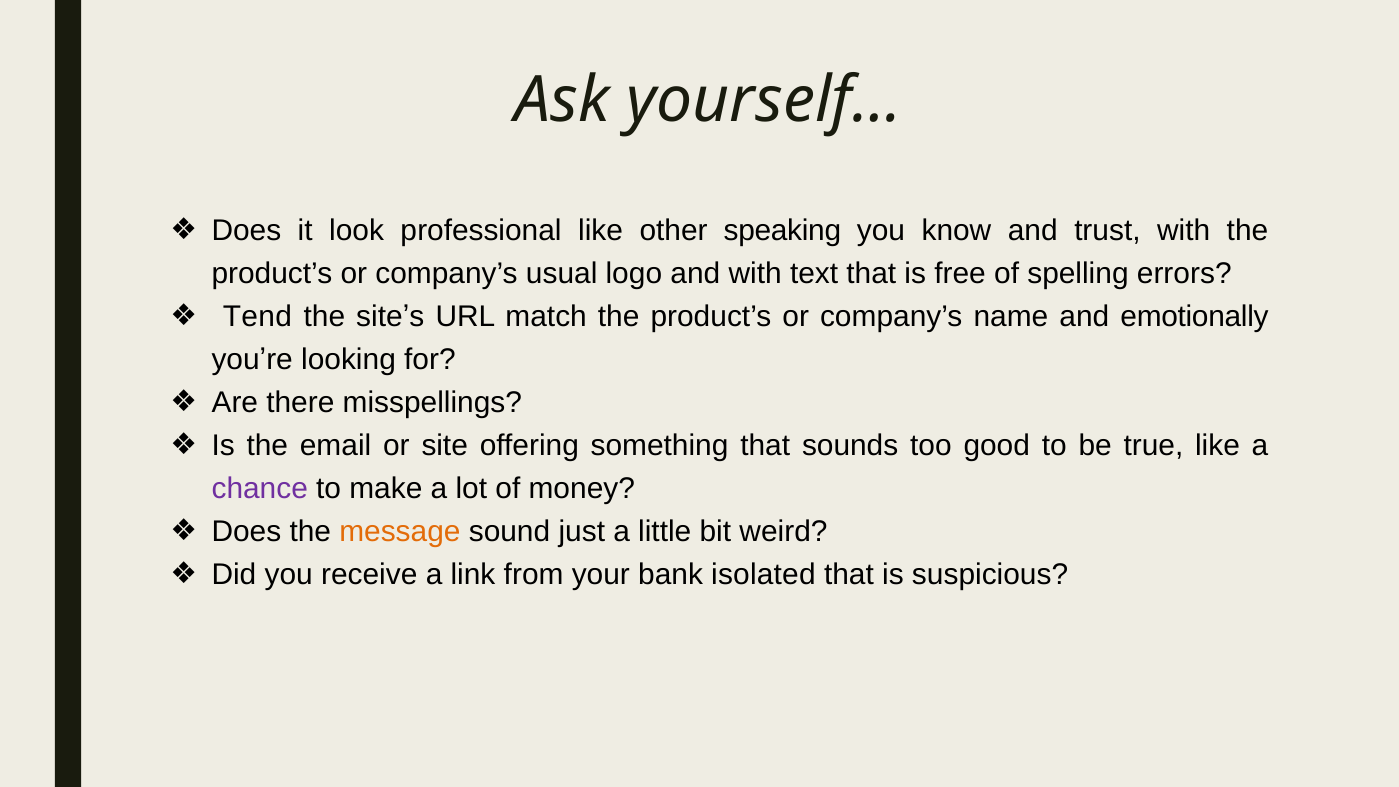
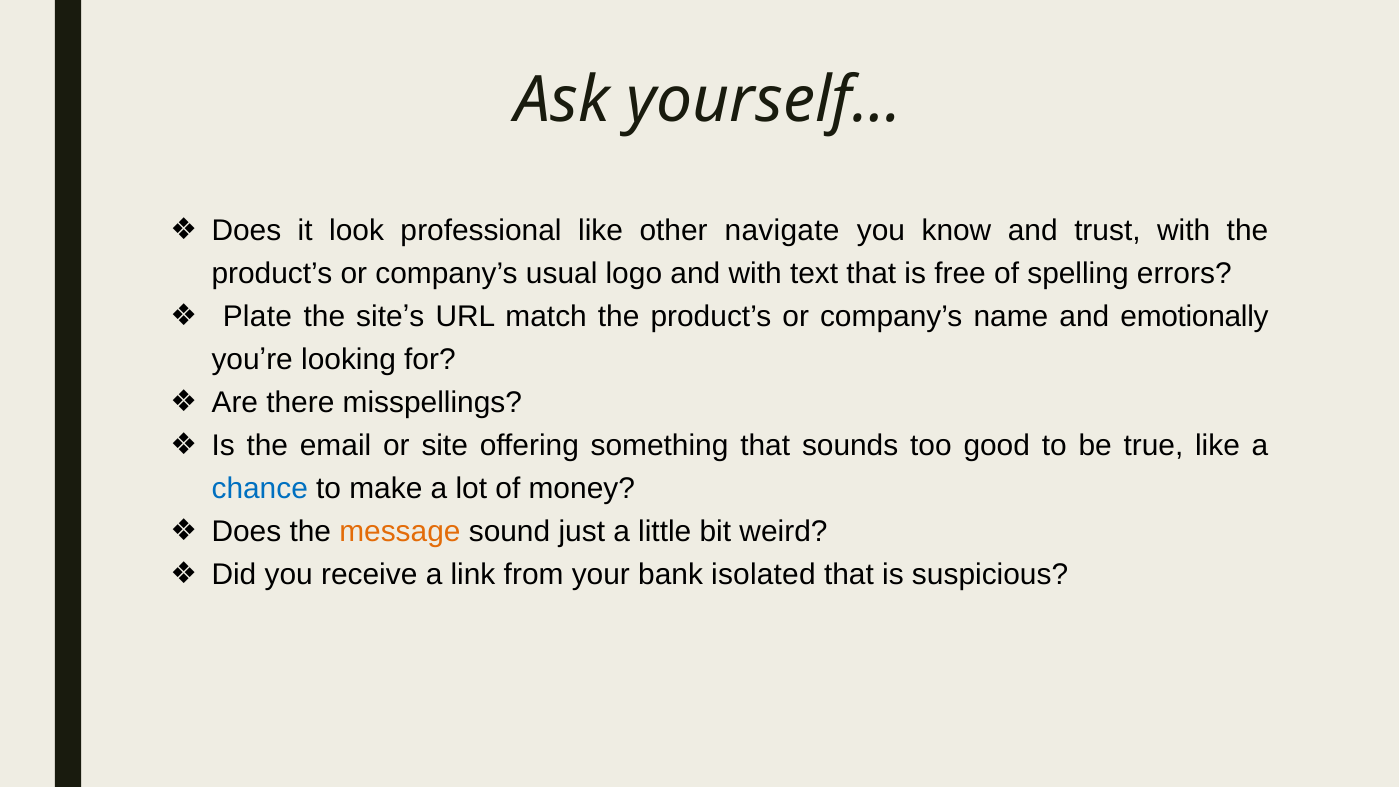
speaking: speaking -> navigate
Tend: Tend -> Plate
chance colour: purple -> blue
